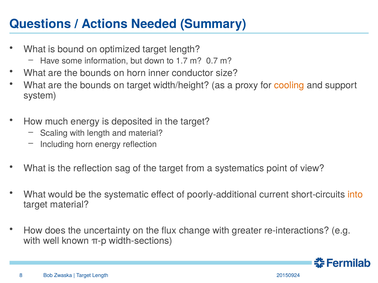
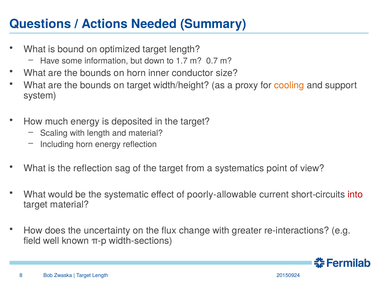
poorly-additional: poorly-additional -> poorly-allowable
into colour: orange -> red
with at (32, 241): with -> field
